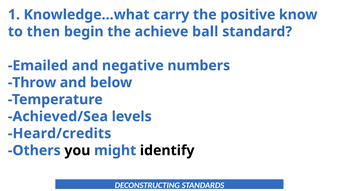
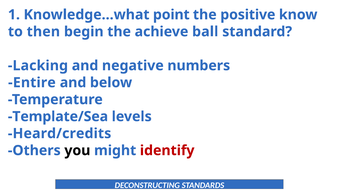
carry: carry -> point
Emailed: Emailed -> Lacking
Throw: Throw -> Entire
Achieved/Sea: Achieved/Sea -> Template/Sea
identify colour: black -> red
